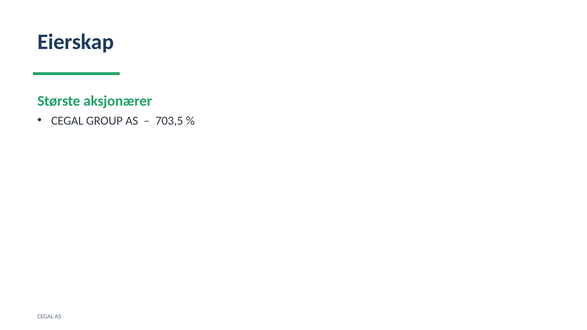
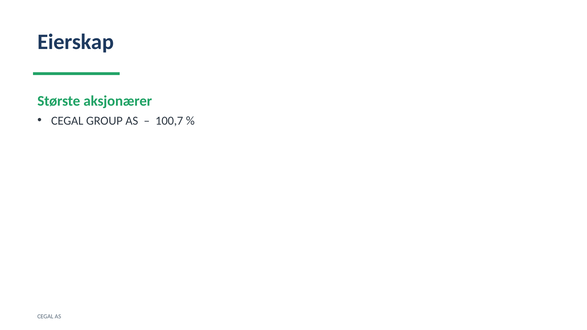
703,5: 703,5 -> 100,7
